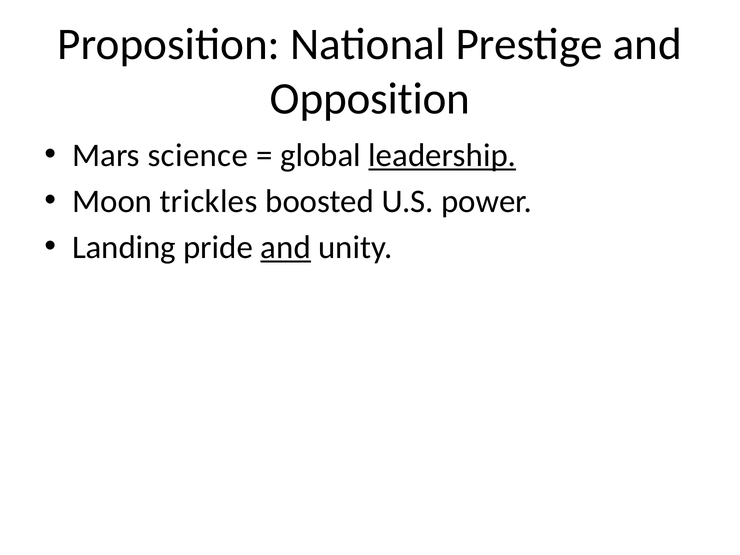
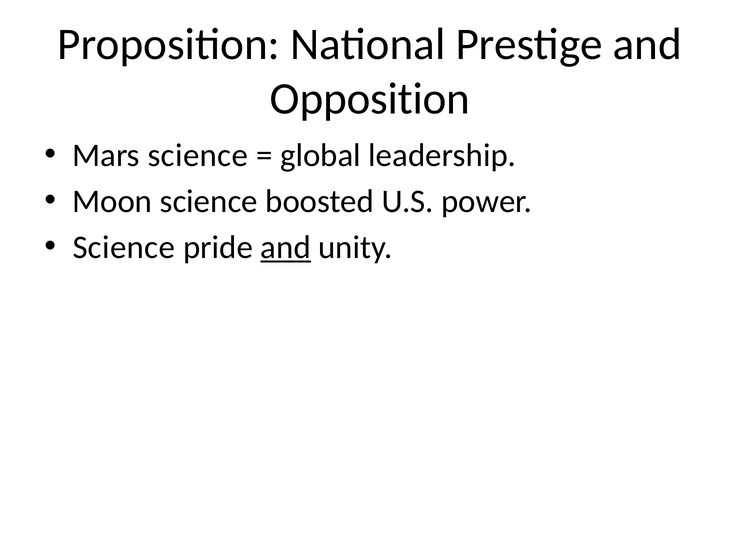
leadership underline: present -> none
Moon trickles: trickles -> science
Landing at (124, 247): Landing -> Science
